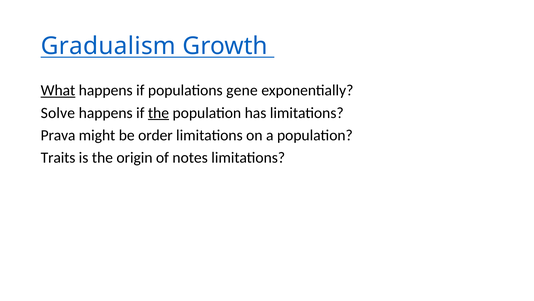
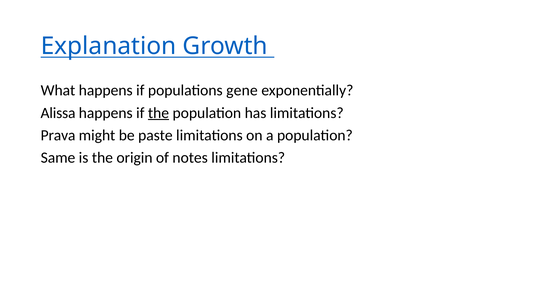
Gradualism: Gradualism -> Explanation
What underline: present -> none
Solve: Solve -> Alissa
order: order -> paste
Traits: Traits -> Same
